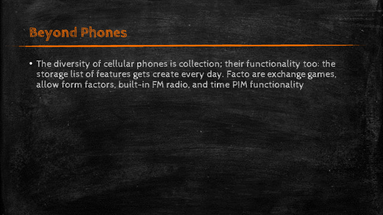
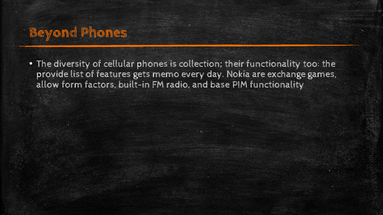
storage: storage -> provide
create: create -> memo
Facto: Facto -> Nokia
time: time -> base
